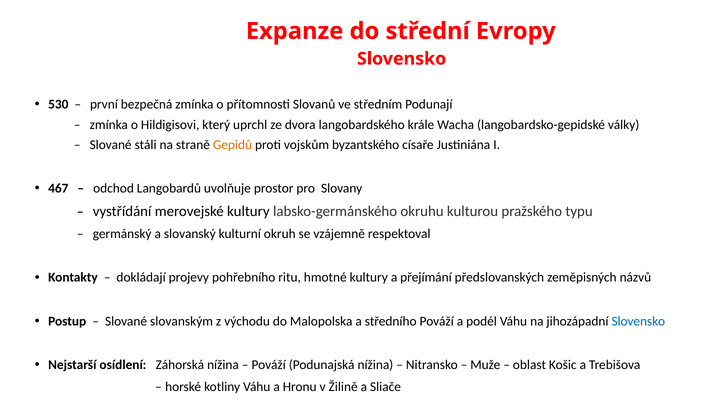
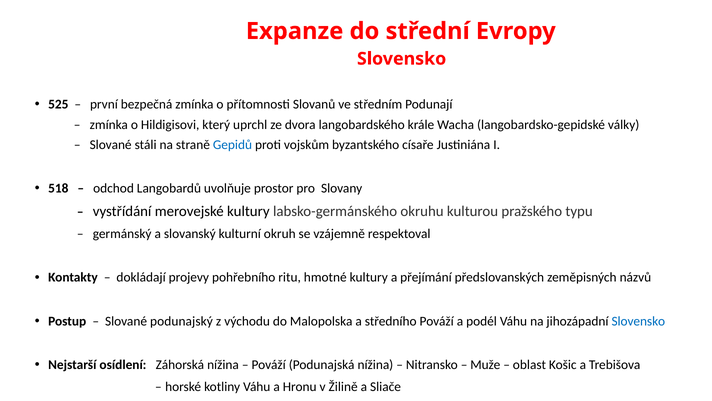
530: 530 -> 525
Gepidů colour: orange -> blue
467: 467 -> 518
slovanským: slovanským -> podunajský
